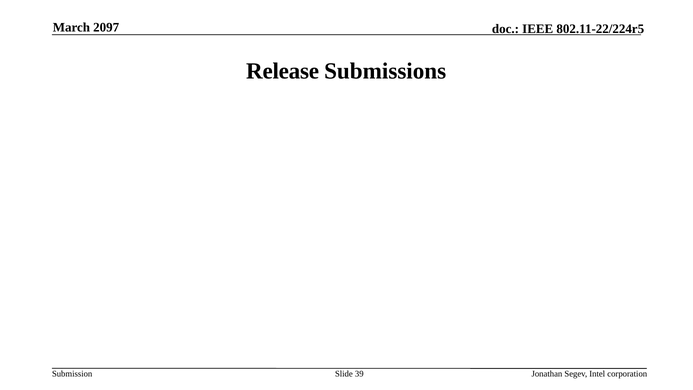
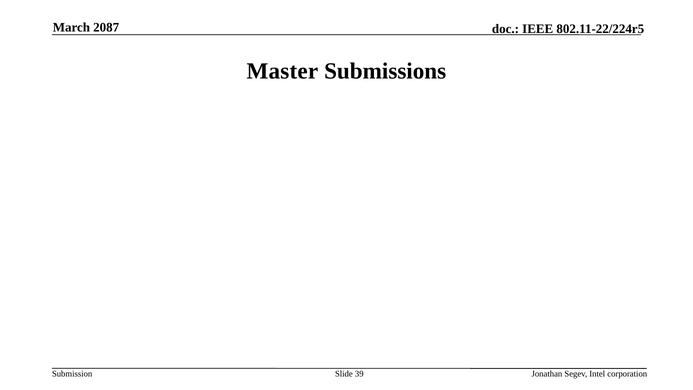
2097: 2097 -> 2087
Release: Release -> Master
